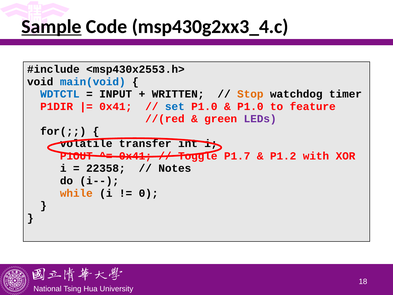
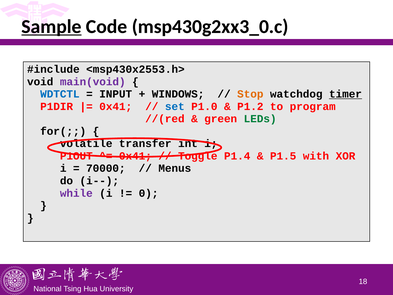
msp430g2xx3_4.c: msp430g2xx3_4.c -> msp430g2xx3_0.c
main(void colour: blue -> purple
WRITTEN: WRITTEN -> WINDOWS
timer underline: none -> present
P1.0 at (250, 106): P1.0 -> P1.2
feature: feature -> program
LEDs colour: purple -> green
P1.7: P1.7 -> P1.4
P1.2: P1.2 -> P1.5
22358: 22358 -> 70000
Notes: Notes -> Menus
while colour: orange -> purple
